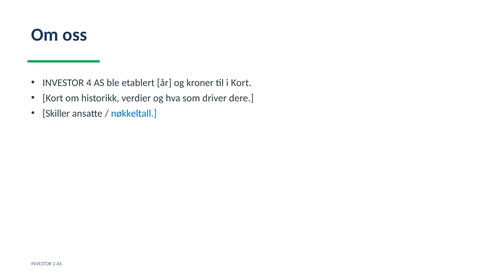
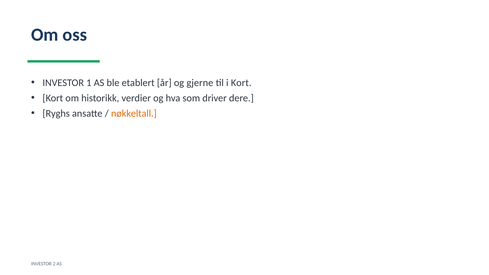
4: 4 -> 1
kroner: kroner -> gjerne
Skiller: Skiller -> Ryghs
nøkkeltall colour: blue -> orange
